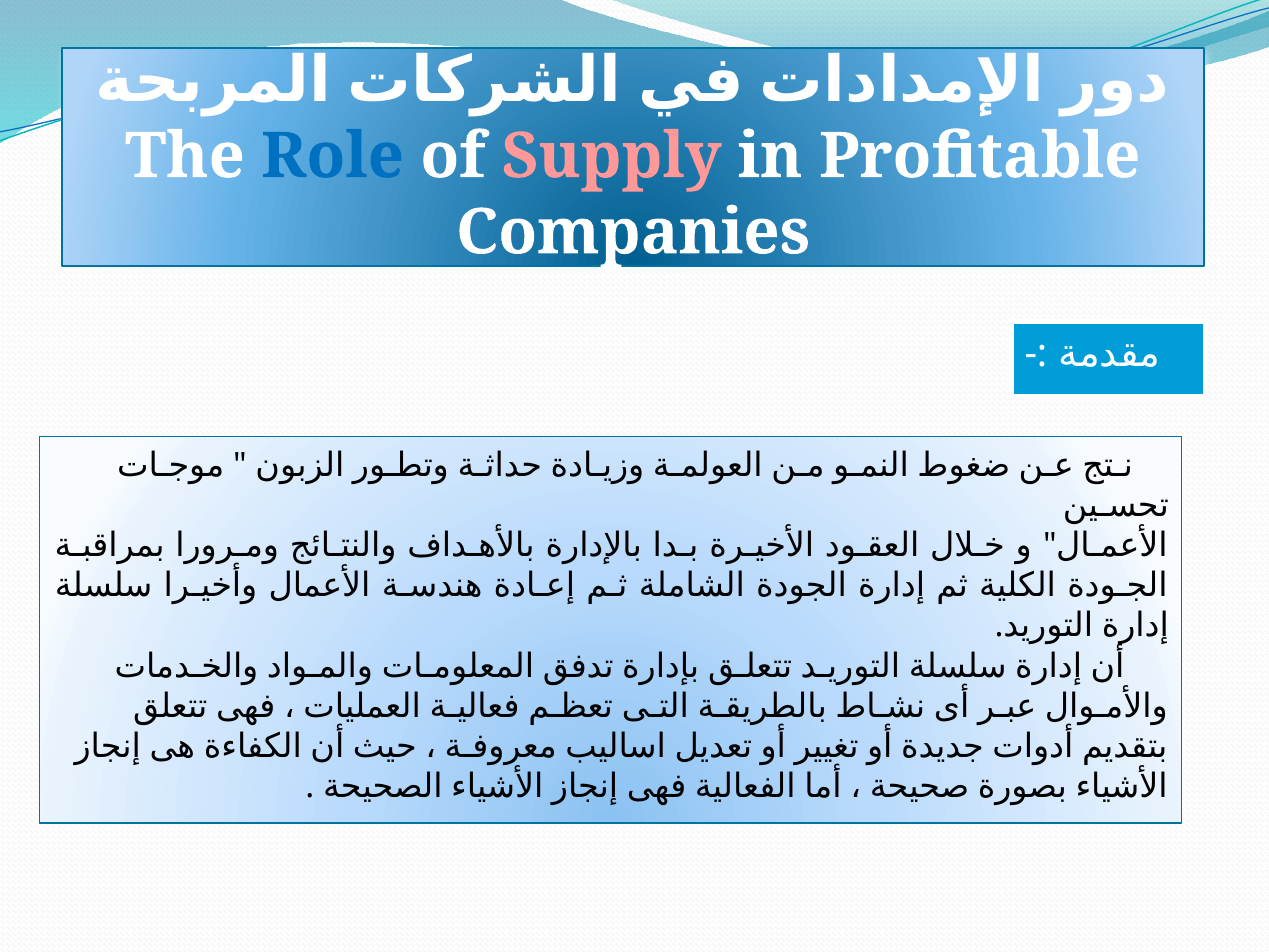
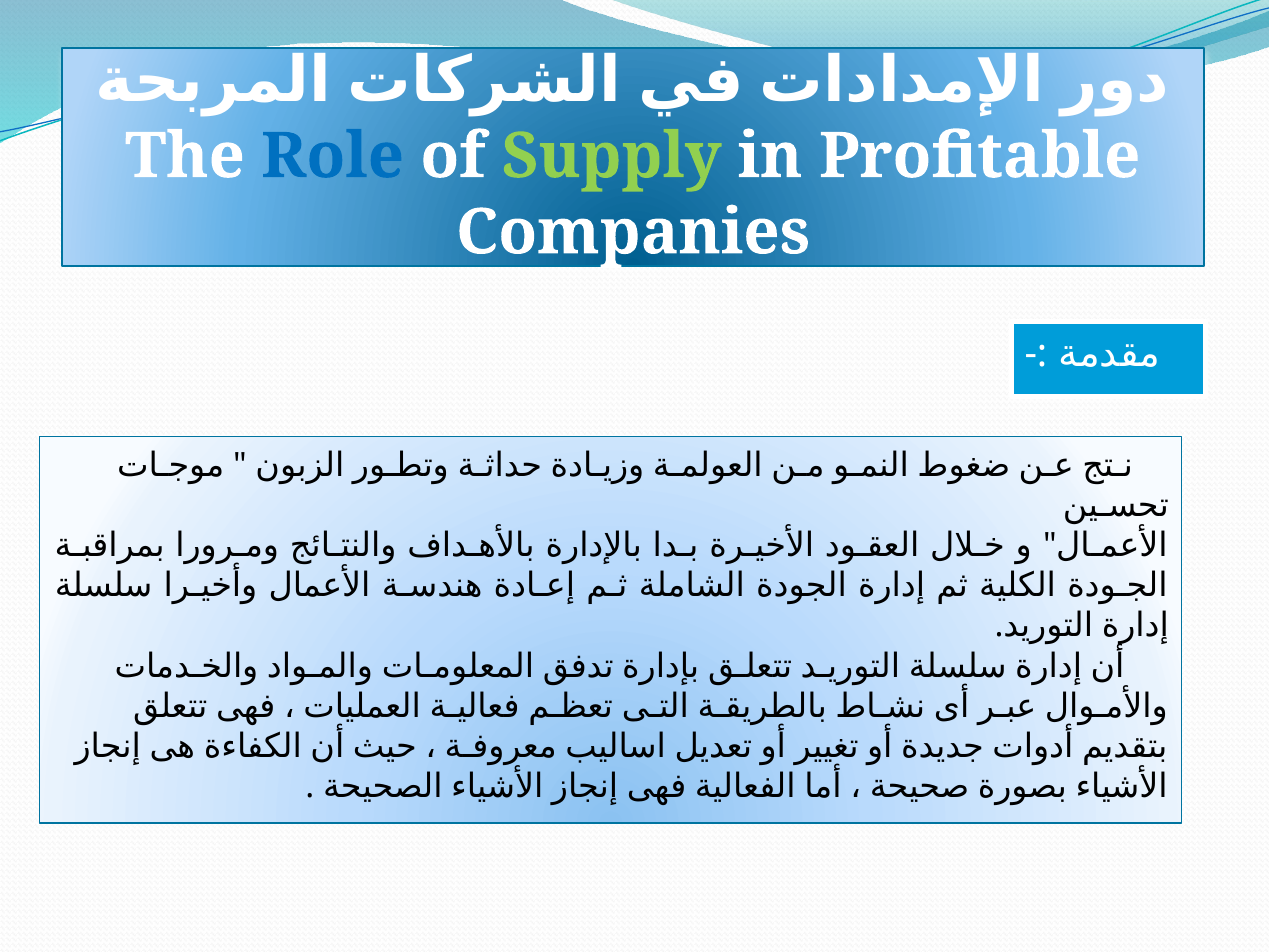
Supply colour: pink -> light green
